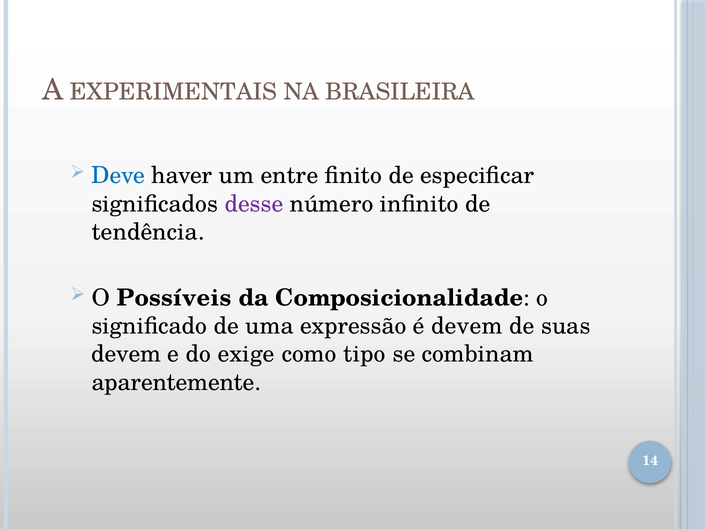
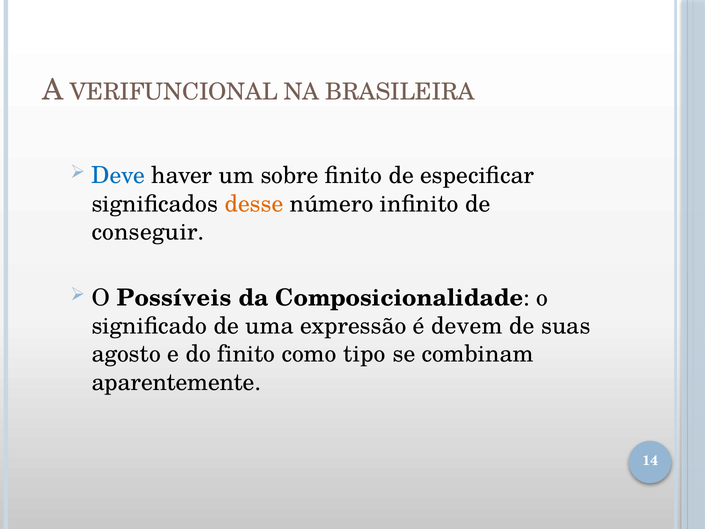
EXPERIMENTAIS: EXPERIMENTAIS -> VERIFUNCIONAL
entre: entre -> sobre
desse colour: purple -> orange
tendência: tendência -> conseguir
devem at (126, 354): devem -> agosto
do exige: exige -> finito
